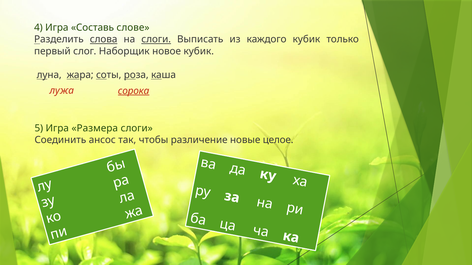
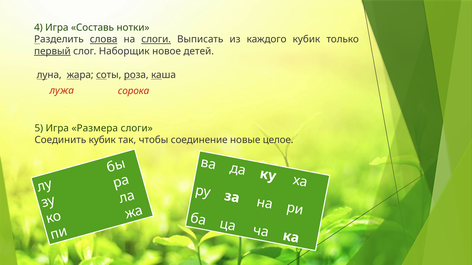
слове: слове -> нотки
первый underline: none -> present
новое кубик: кубик -> детей
сорока underline: present -> none
Соединить ансос: ансос -> кубик
различение: различение -> соединение
